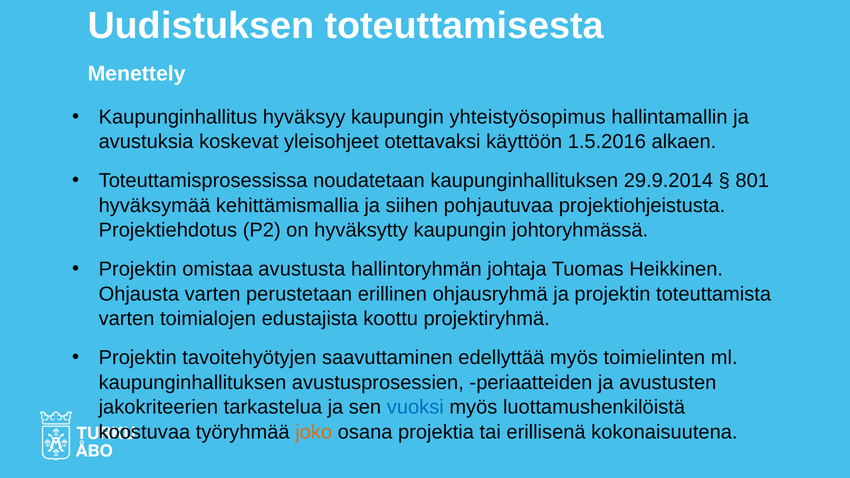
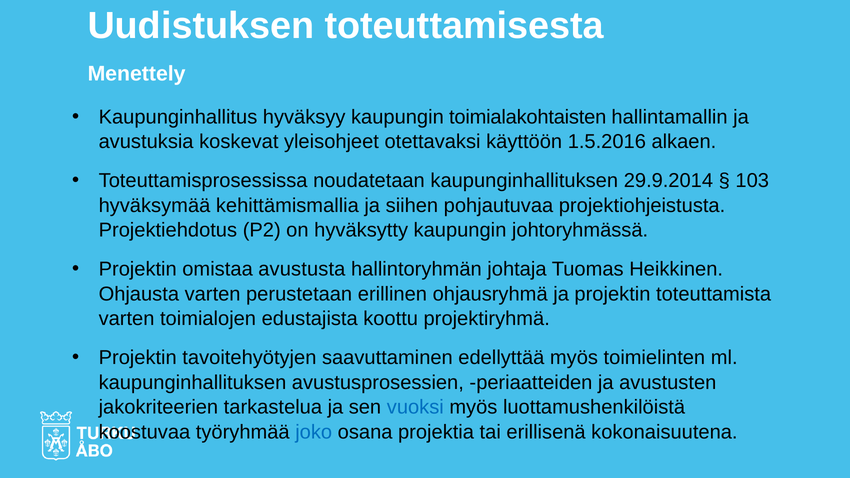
yhteistyösopimus: yhteistyösopimus -> toimialakohtaisten
801: 801 -> 103
joko colour: orange -> blue
